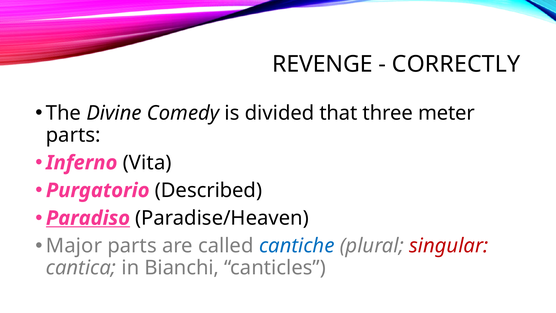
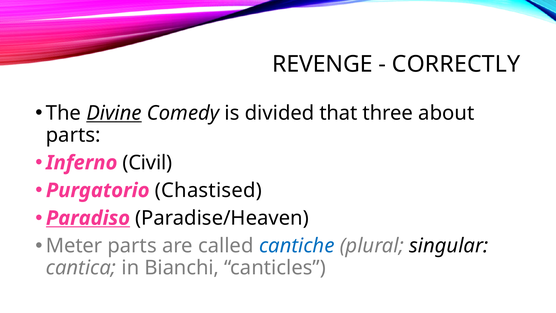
Divine underline: none -> present
meter: meter -> about
Vita: Vita -> Civil
Described: Described -> Chastised
Major: Major -> Meter
singular colour: red -> black
